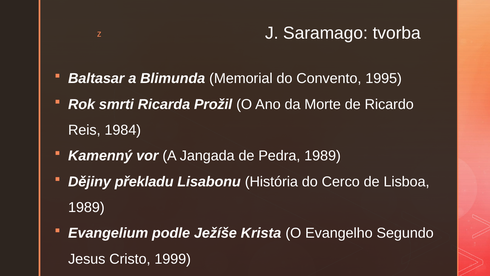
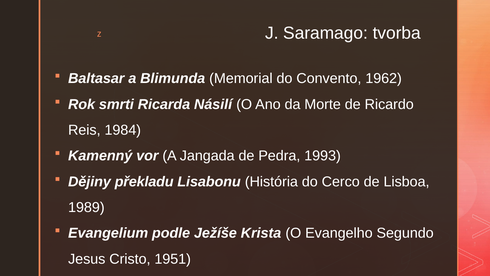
1995: 1995 -> 1962
Prožil: Prožil -> Násilí
Pedra 1989: 1989 -> 1993
1999: 1999 -> 1951
